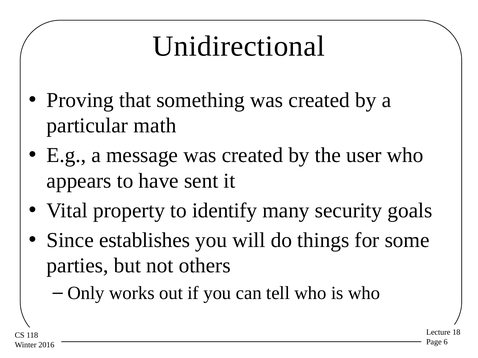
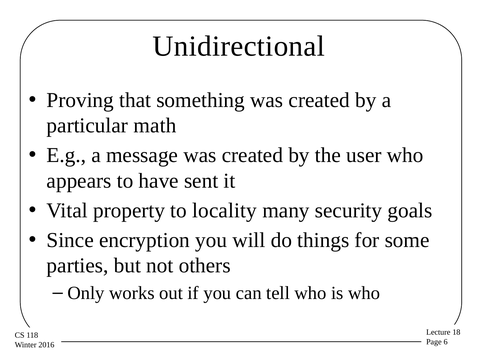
identify: identify -> locality
establishes: establishes -> encryption
